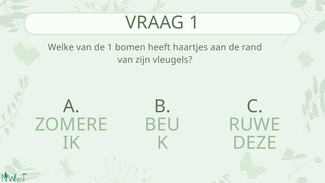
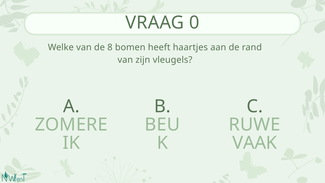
VRAAG 1: 1 -> 0
de 1: 1 -> 8
DEZE: DEZE -> VAAK
